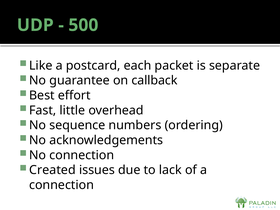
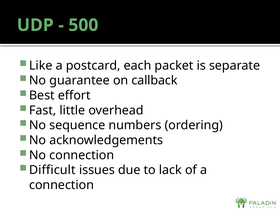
Created: Created -> Difficult
